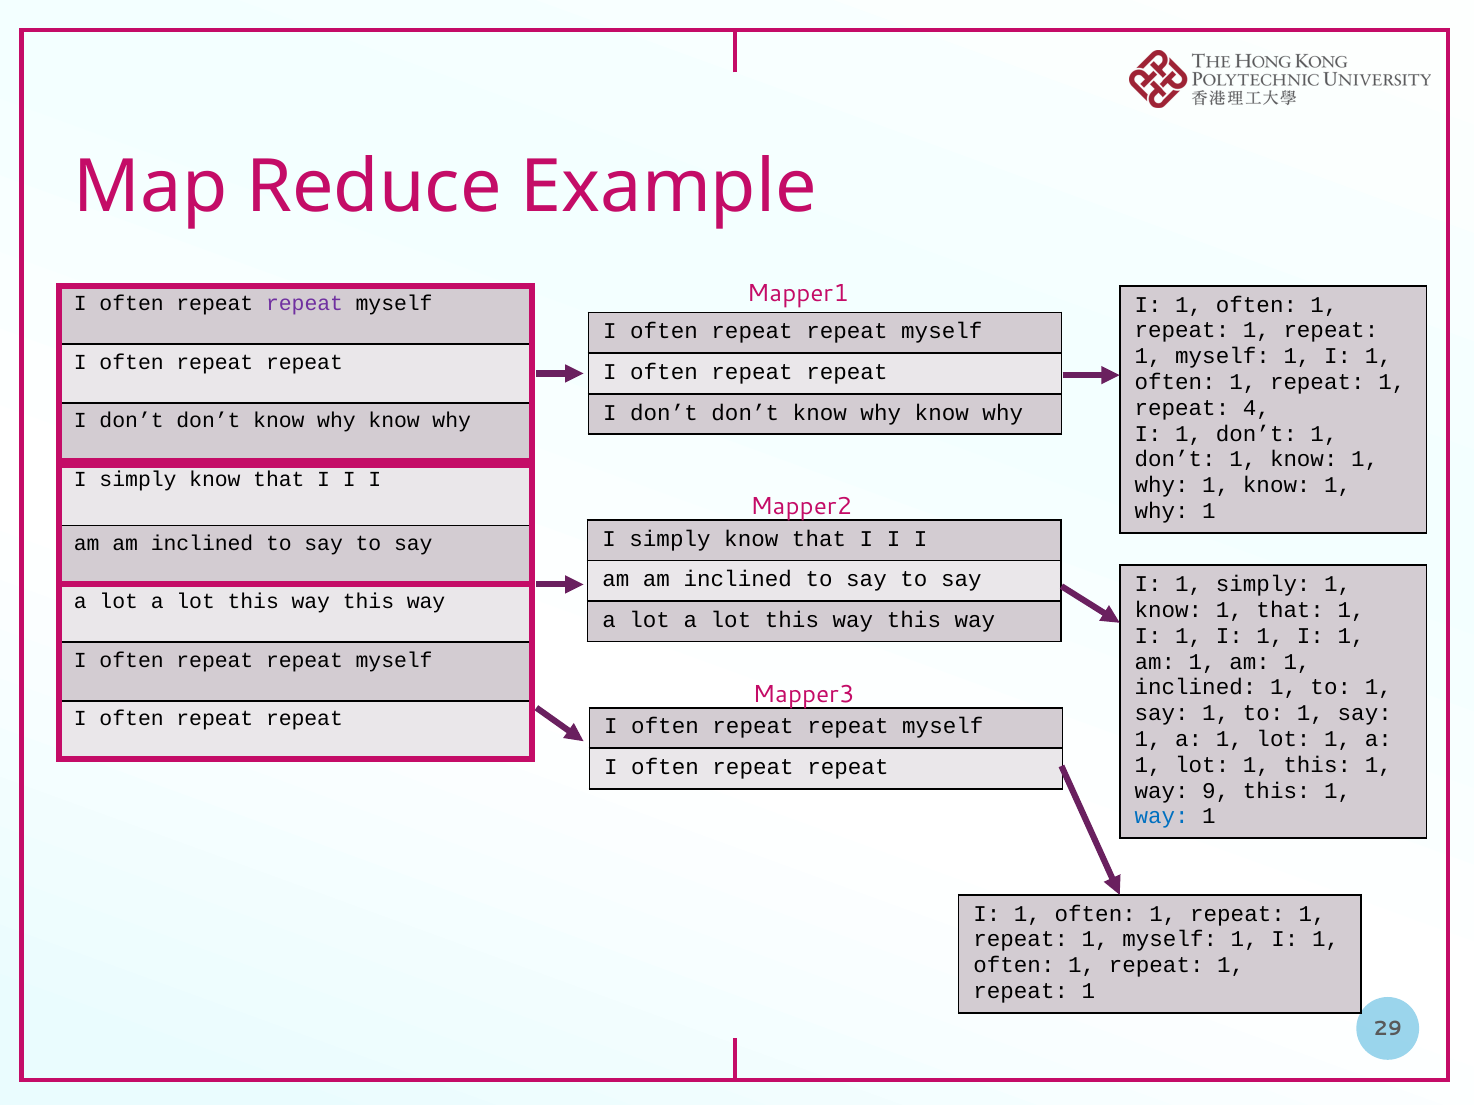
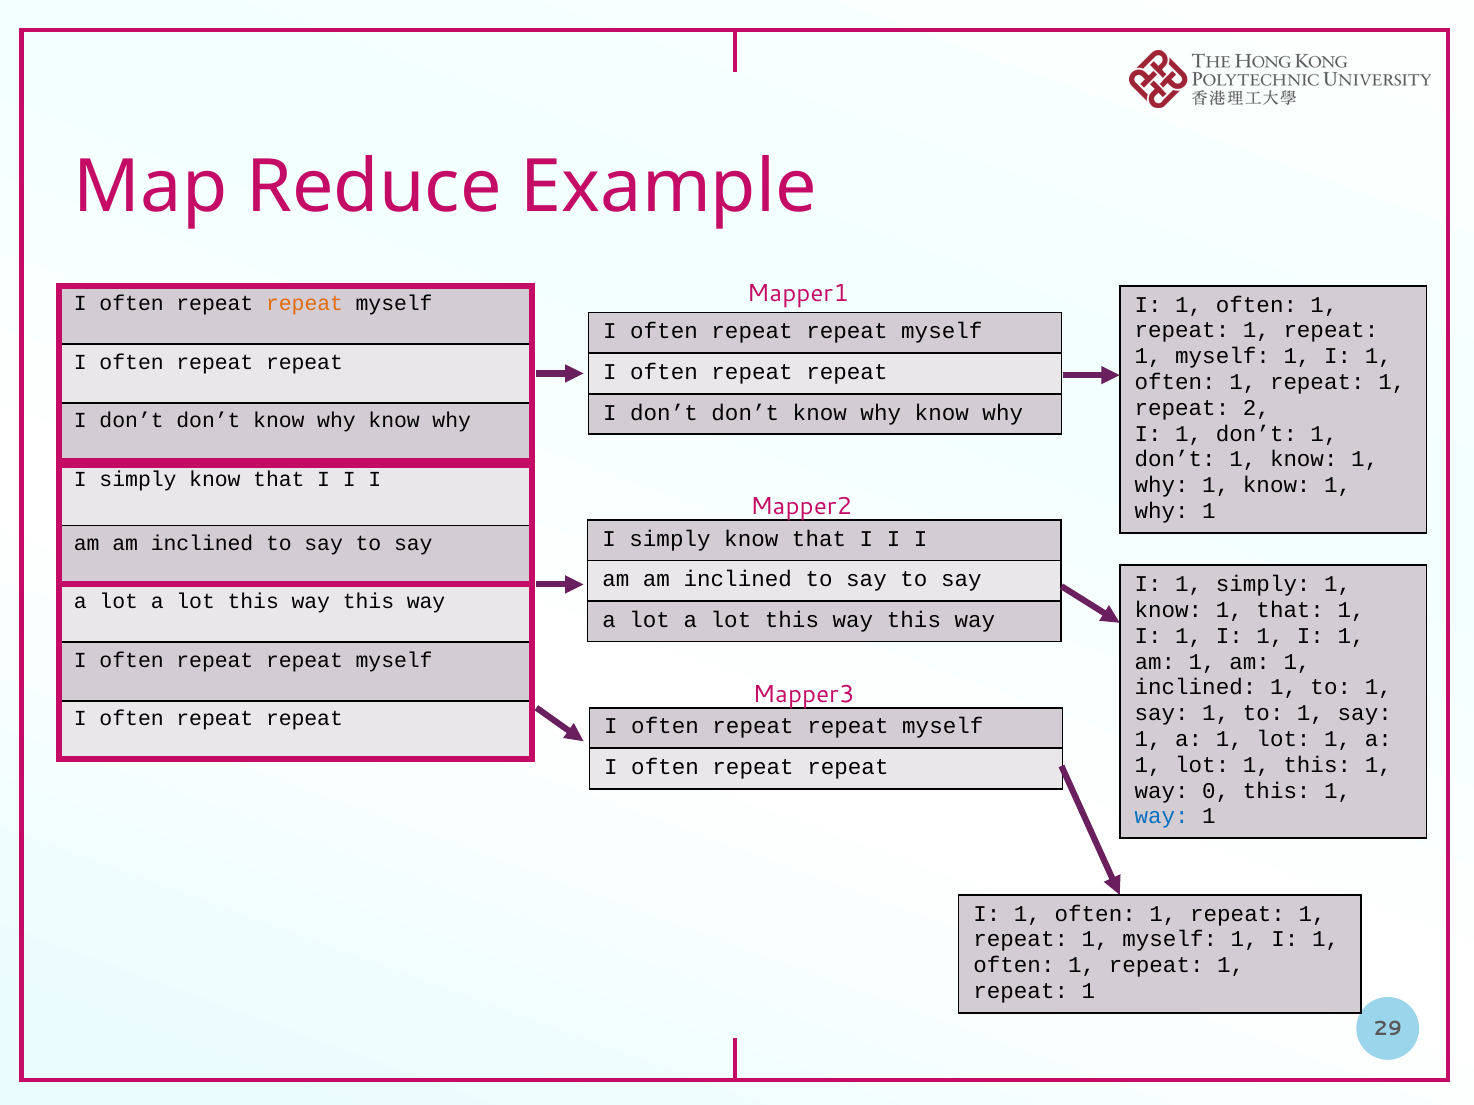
repeat at (305, 304) colour: purple -> orange
4: 4 -> 2
9: 9 -> 0
